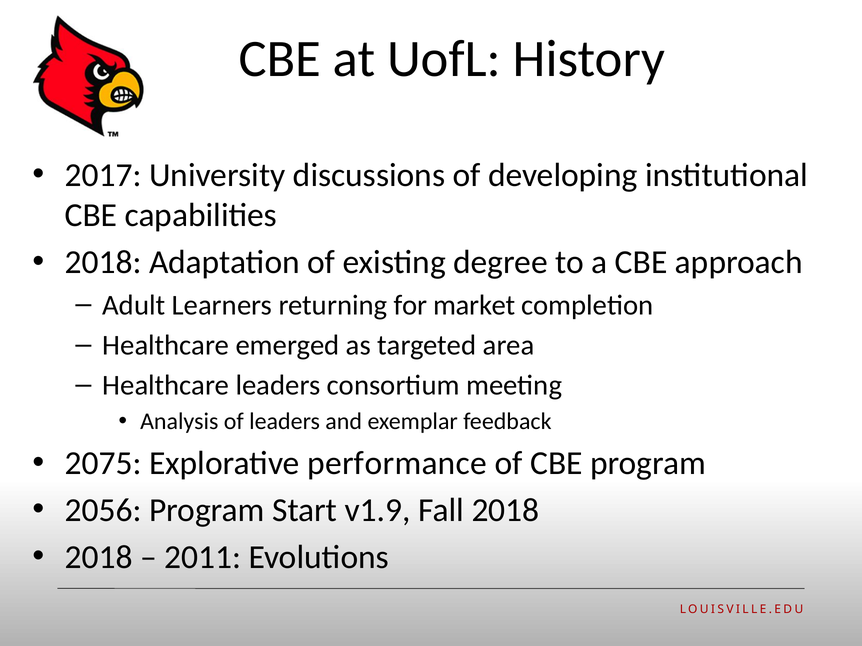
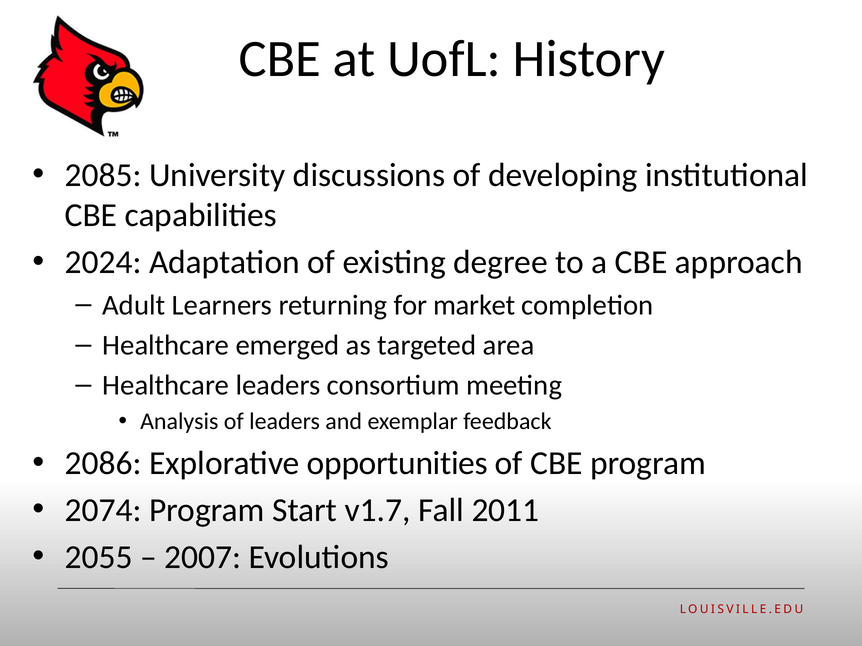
2017: 2017 -> 2085
2018 at (103, 263): 2018 -> 2024
2075: 2075 -> 2086
performance: performance -> opportunities
2056: 2056 -> 2074
v1.9: v1.9 -> v1.7
Fall 2018: 2018 -> 2011
2018 at (99, 558): 2018 -> 2055
2011: 2011 -> 2007
